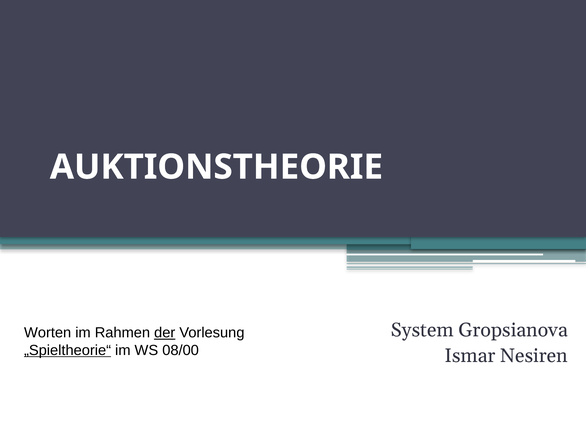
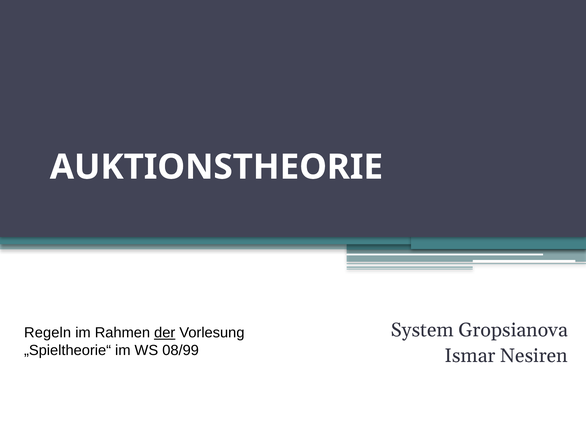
Worten: Worten -> Regeln
„Spieltheorie“ underline: present -> none
08/00: 08/00 -> 08/99
